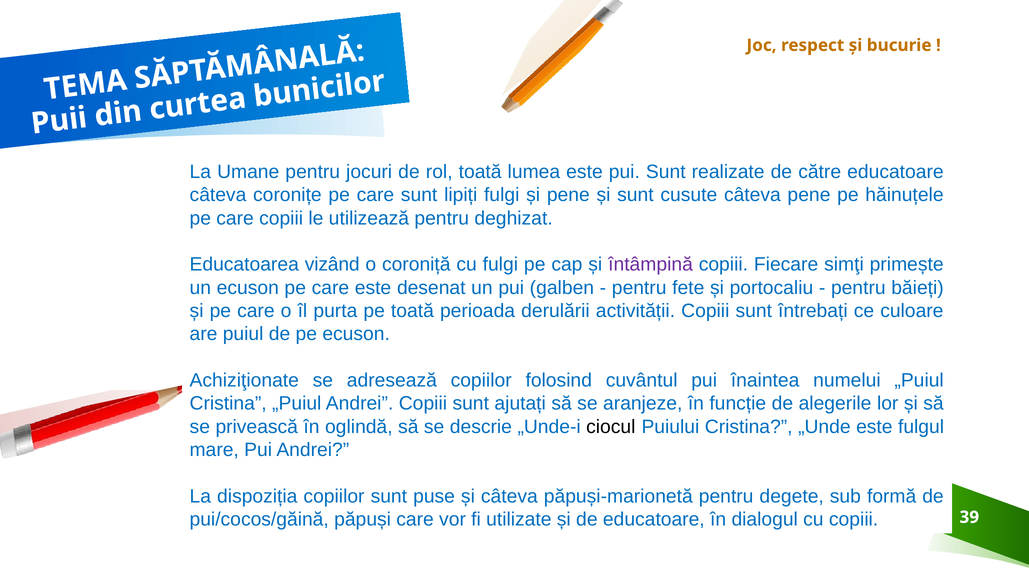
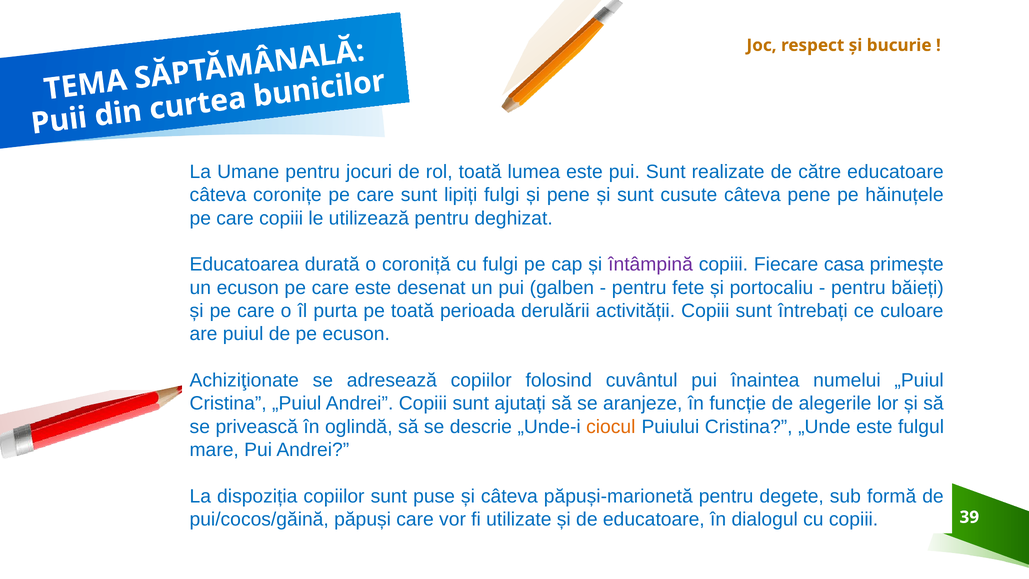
vizând: vizând -> durată
simţi: simţi -> casa
ciocul colour: black -> orange
